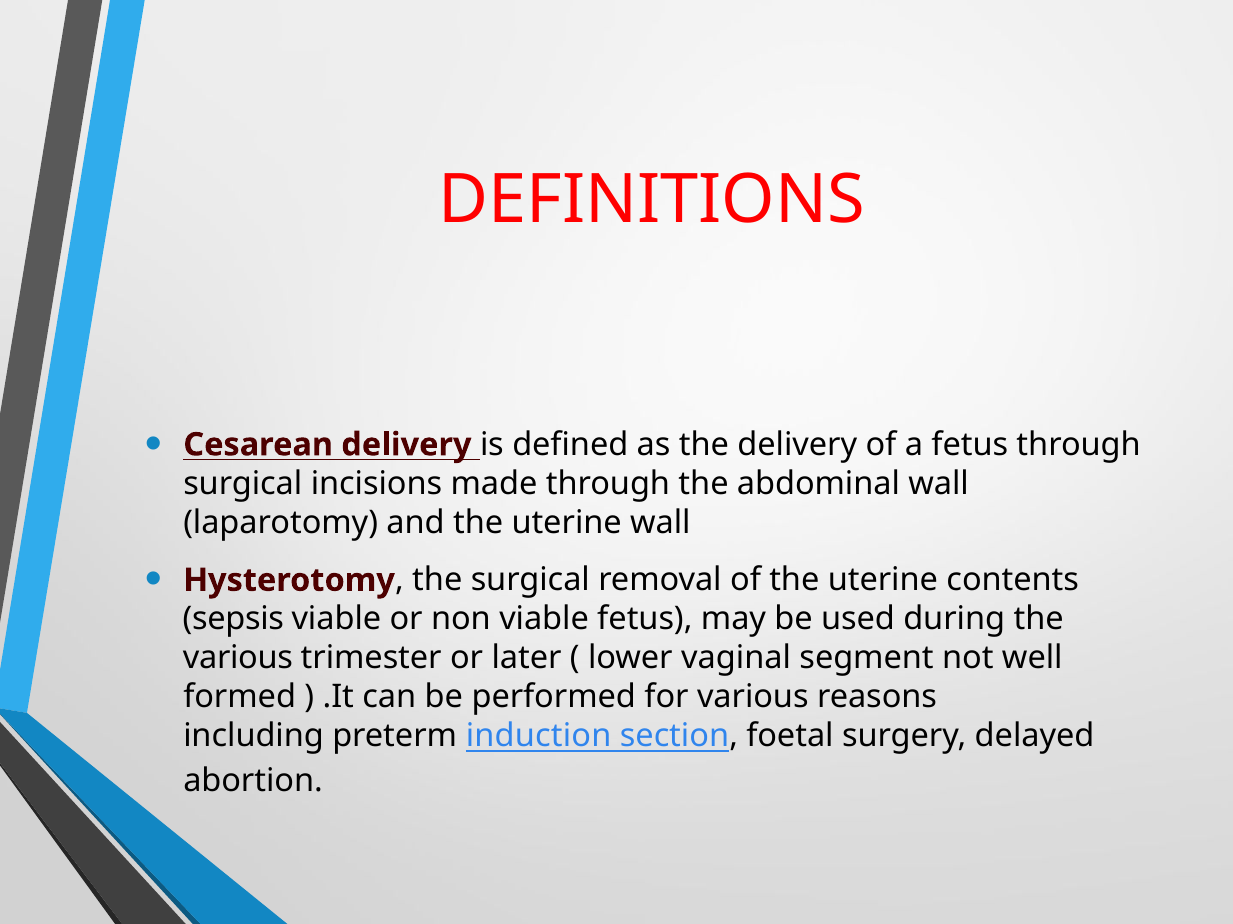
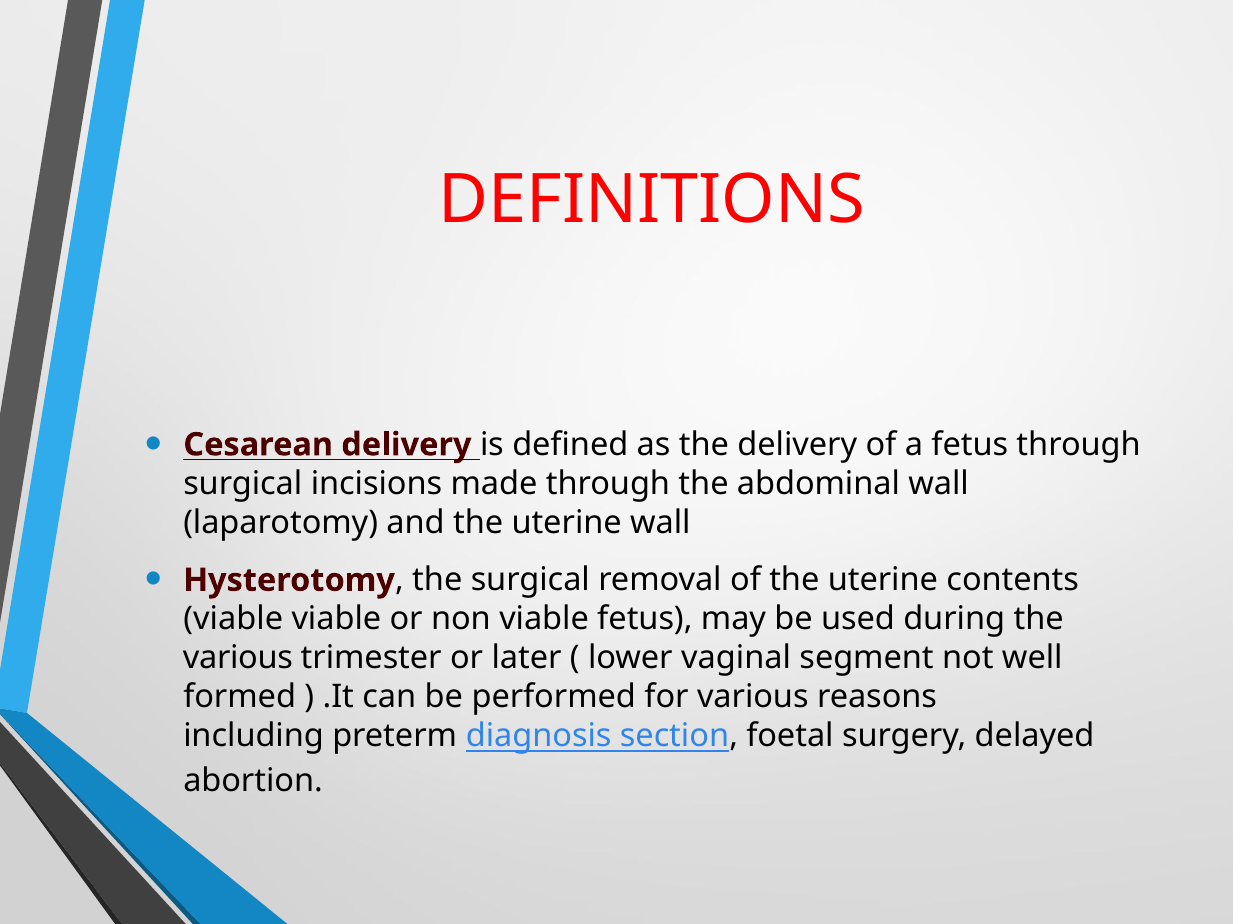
sepsis at (233, 620): sepsis -> viable
induction: induction -> diagnosis
